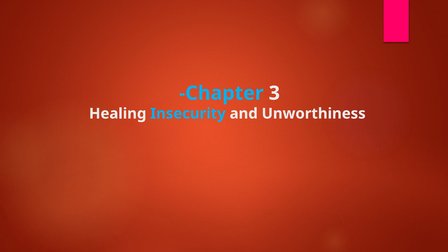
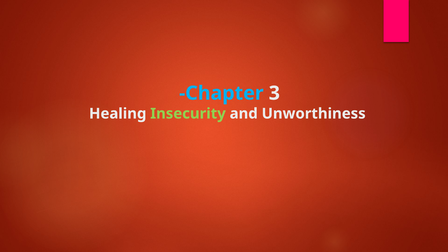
Insecurity colour: light blue -> light green
